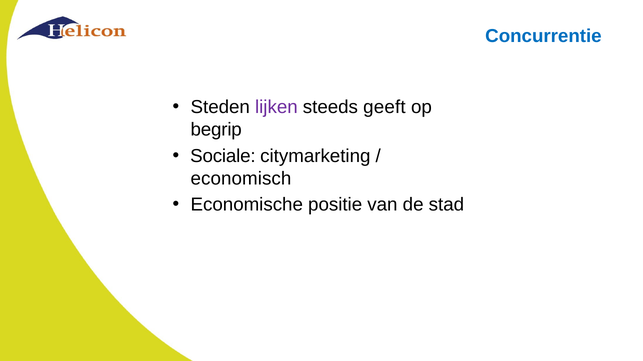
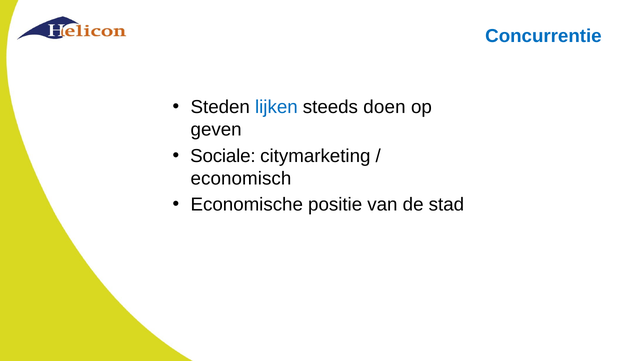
lijken colour: purple -> blue
geeft: geeft -> doen
begrip: begrip -> geven
